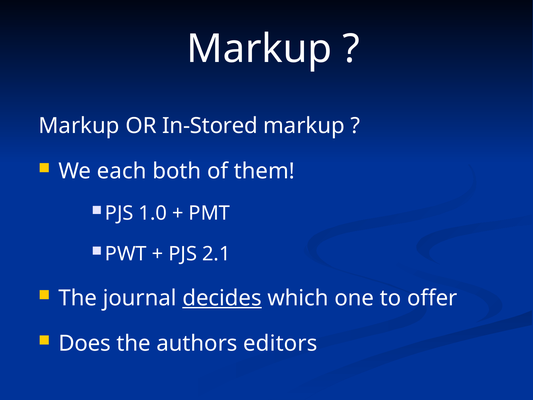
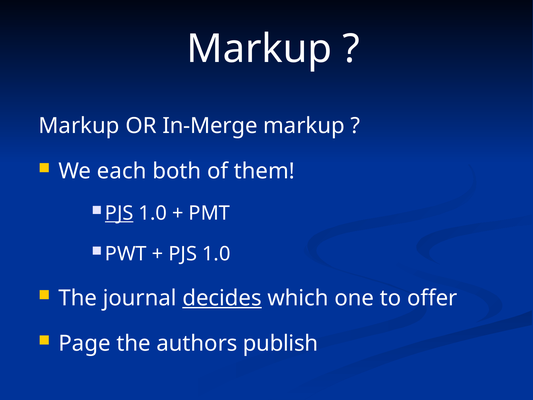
In-Stored: In-Stored -> In-Merge
PJS at (119, 213) underline: none -> present
2.1 at (216, 254): 2.1 -> 1.0
Does: Does -> Page
editors: editors -> publish
